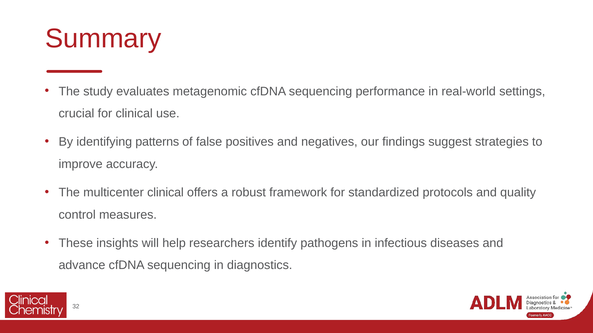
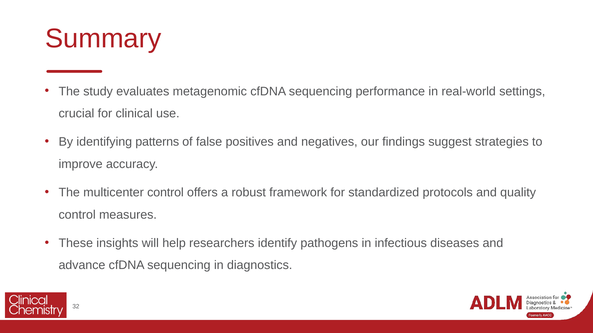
multicenter clinical: clinical -> control
